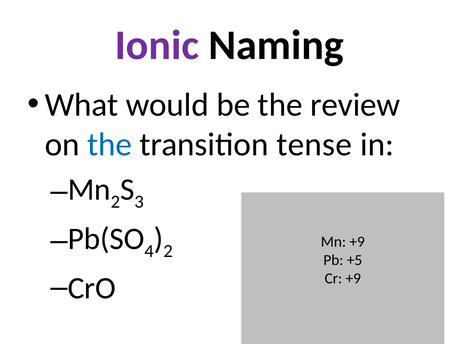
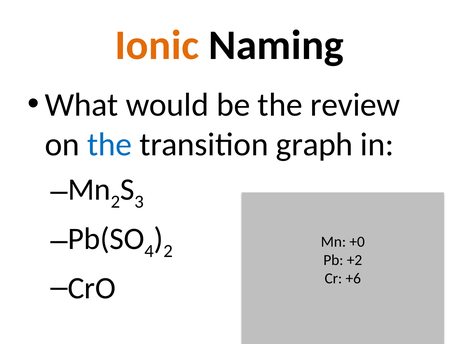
Ionic colour: purple -> orange
tense: tense -> graph
Mn +9: +9 -> +0
+5: +5 -> +2
Cr +9: +9 -> +6
